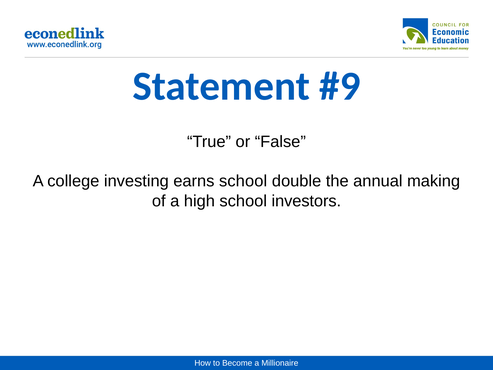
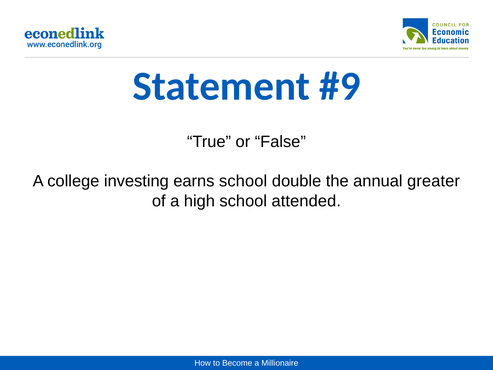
making: making -> greater
investors: investors -> attended
